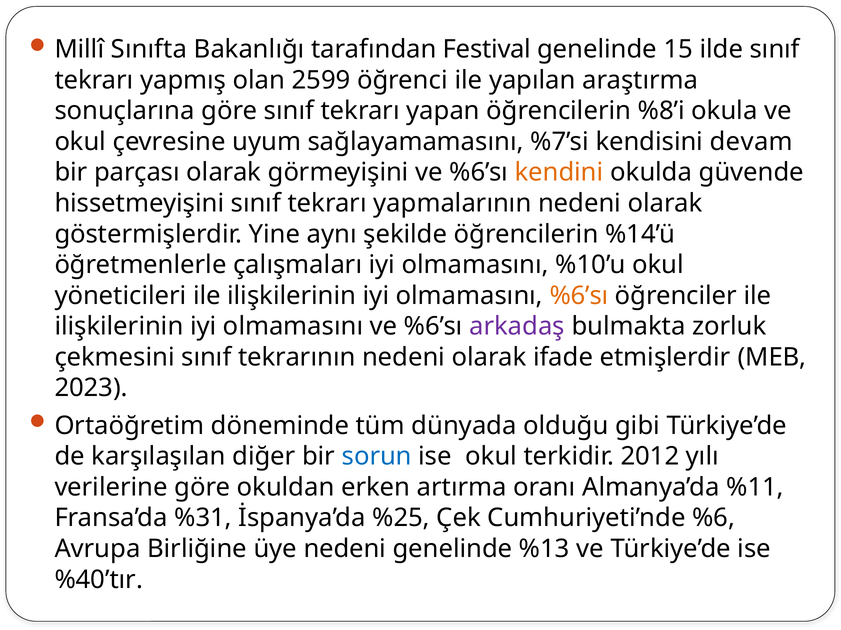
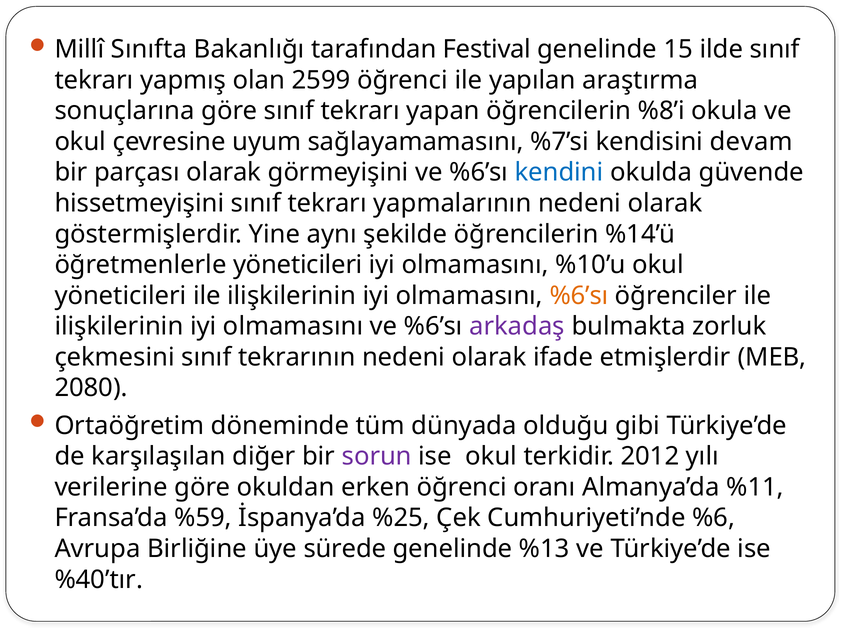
kendini colour: orange -> blue
öğretmenlerle çalışmaları: çalışmaları -> yöneticileri
2023: 2023 -> 2080
sorun colour: blue -> purple
erken artırma: artırma -> öğrenci
%31: %31 -> %59
üye nedeni: nedeni -> sürede
